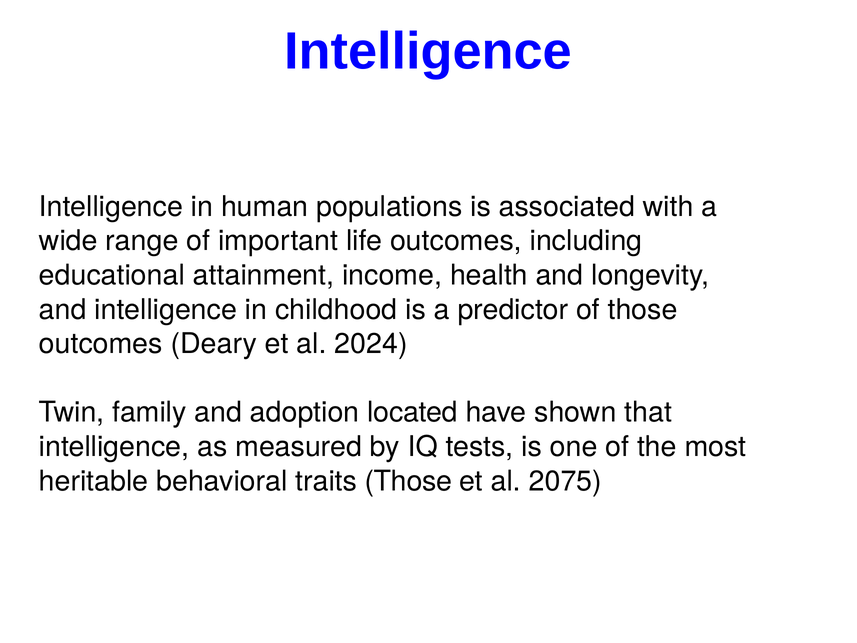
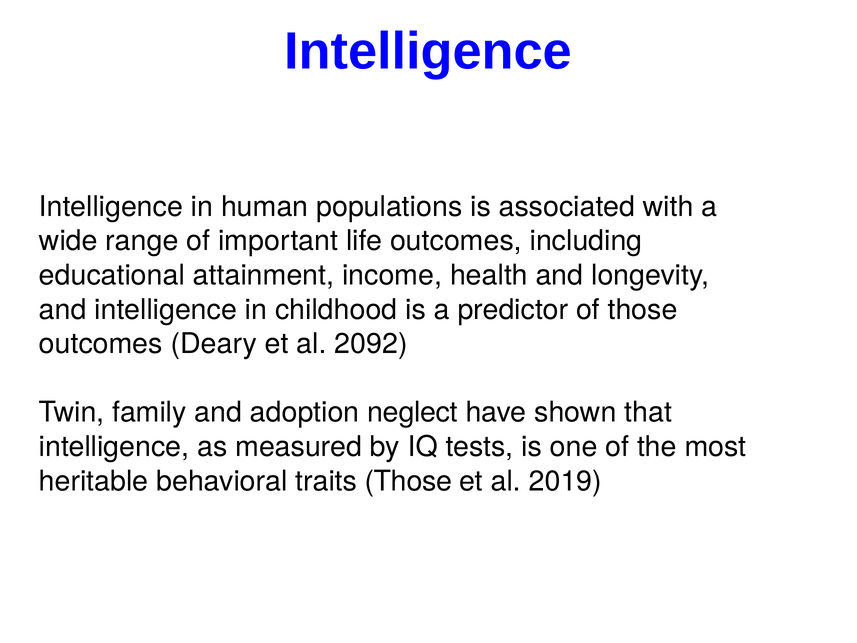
2024: 2024 -> 2092
located: located -> neglect
2075: 2075 -> 2019
